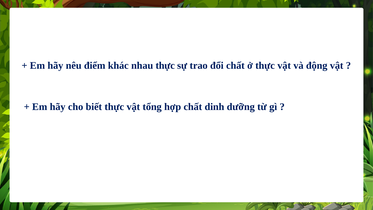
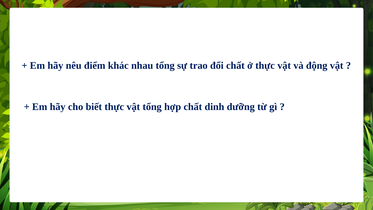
nhau thực: thực -> tổng
